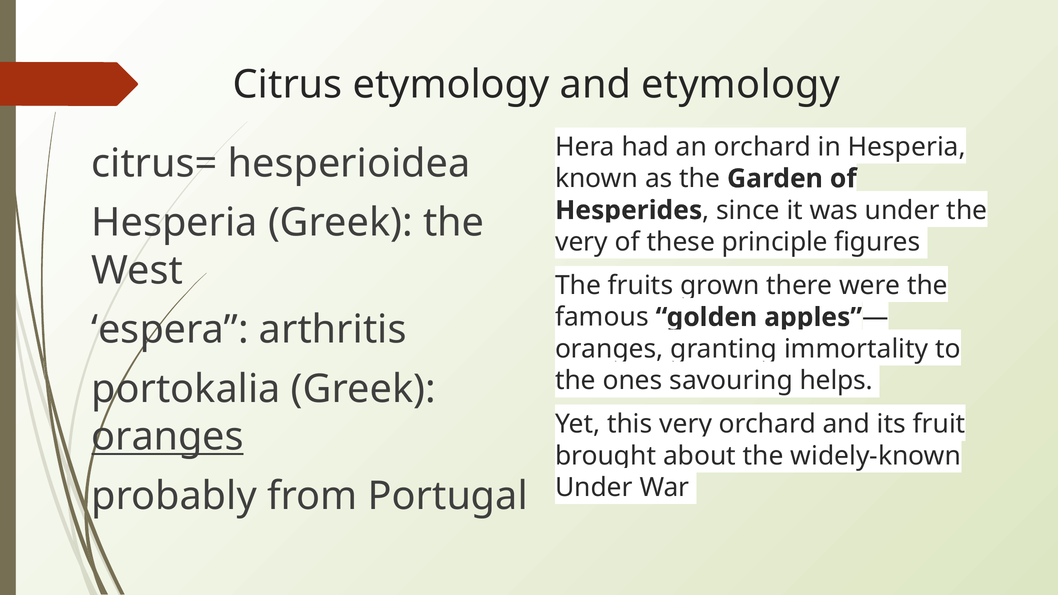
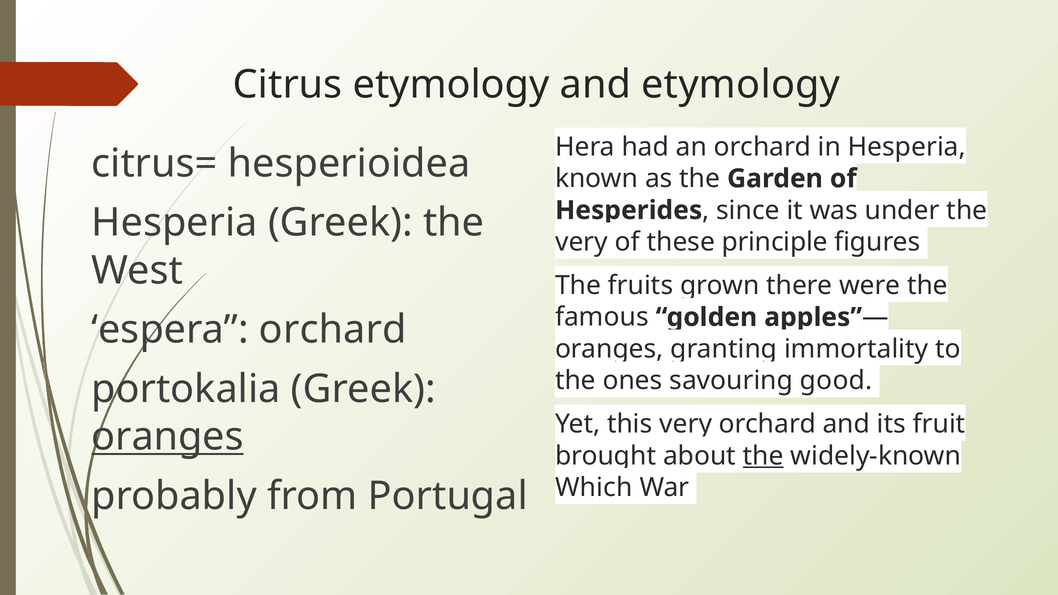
espera arthritis: arthritis -> orchard
helps: helps -> good
the at (763, 456) underline: none -> present
Under at (594, 488): Under -> Which
